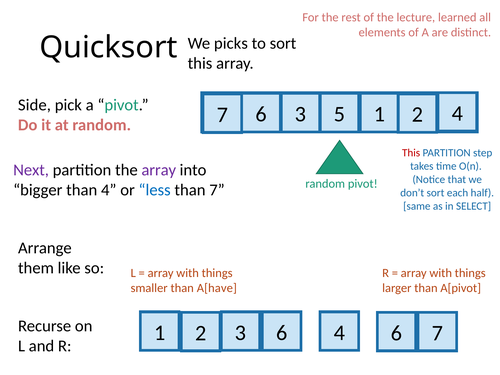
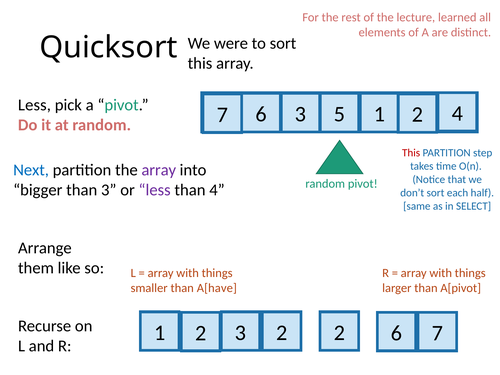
picks: picks -> were
Side at (34, 105): Side -> Less
Next colour: purple -> blue
than 4: 4 -> 3
less at (155, 190) colour: blue -> purple
than 7: 7 -> 4
6 at (282, 333): 6 -> 2
3 4: 4 -> 2
